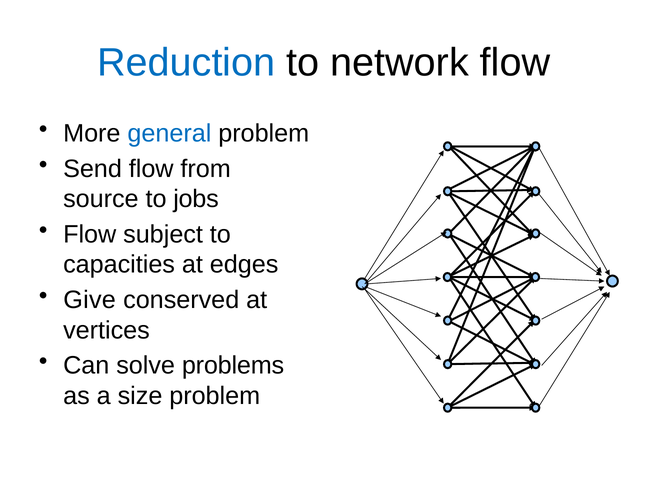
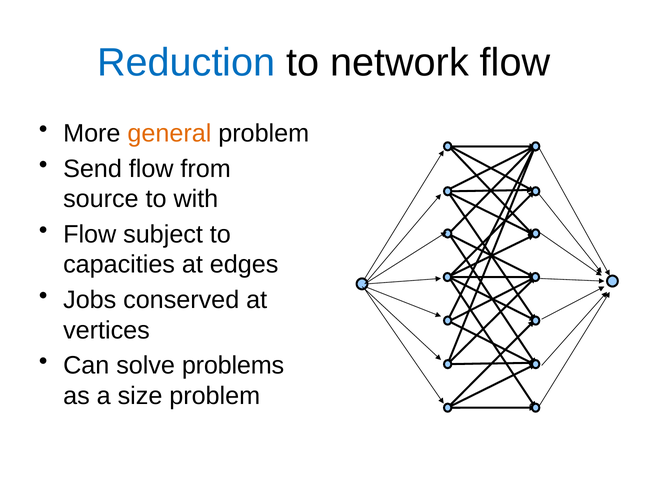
general colour: blue -> orange
jobs: jobs -> with
Give: Give -> Jobs
